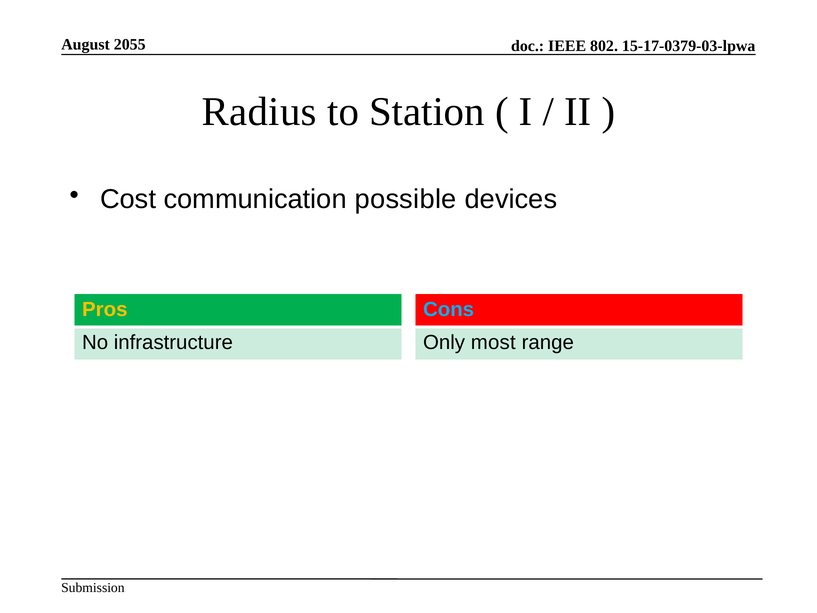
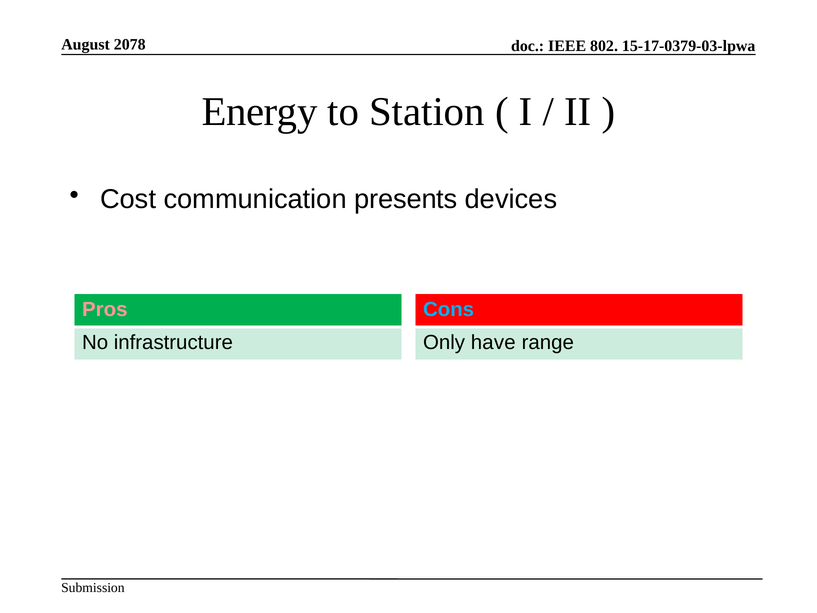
2055: 2055 -> 2078
Radius: Radius -> Energy
possible: possible -> presents
Pros colour: yellow -> pink
most: most -> have
